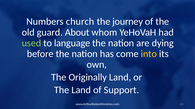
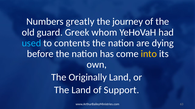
church: church -> greatly
About: About -> Greek
used colour: light green -> light blue
language: language -> contents
